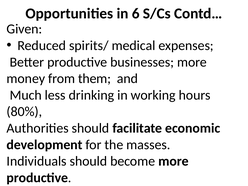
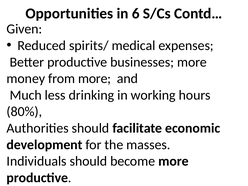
from them: them -> more
